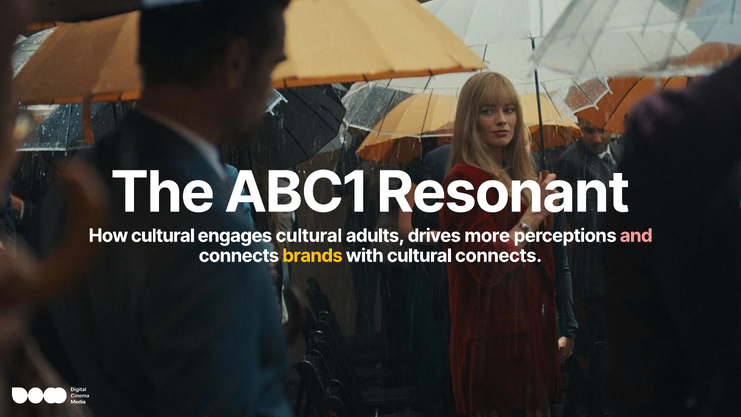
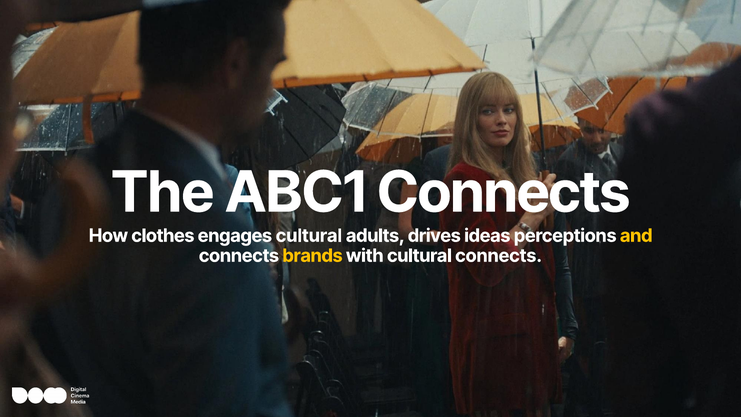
ABC1 Resonant: Resonant -> Connects
How cultural: cultural -> clothes
more: more -> ideas
and colour: pink -> yellow
